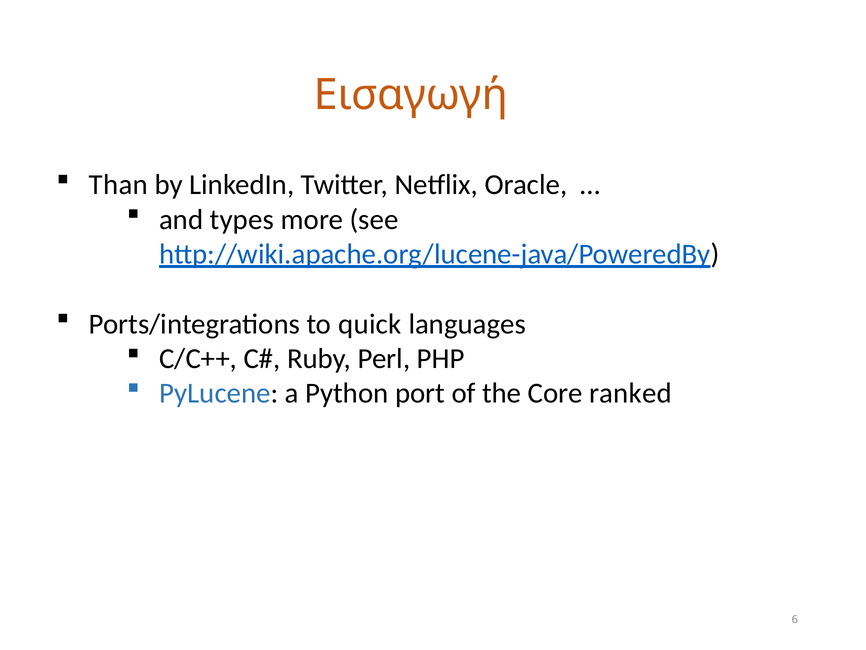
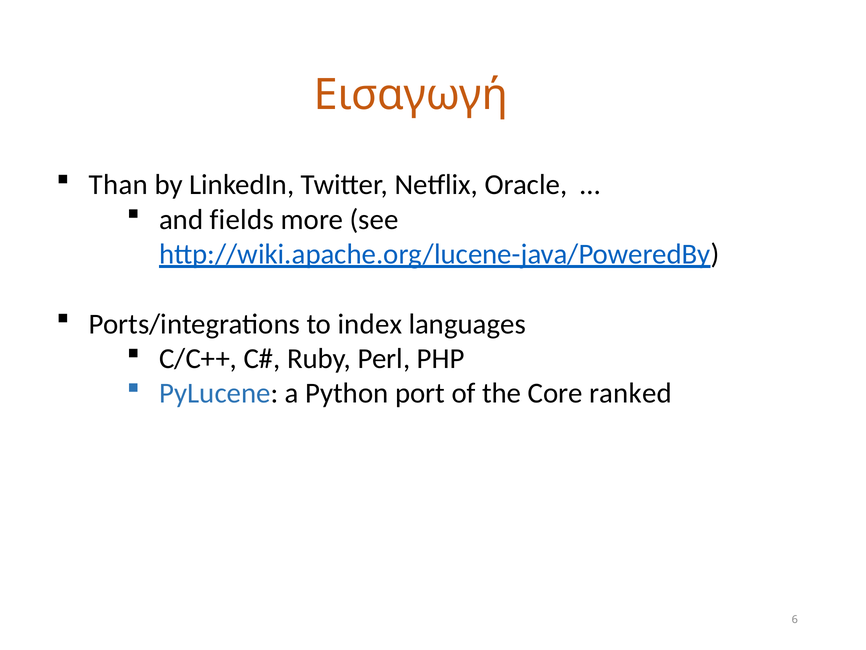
types: types -> fields
quick: quick -> index
